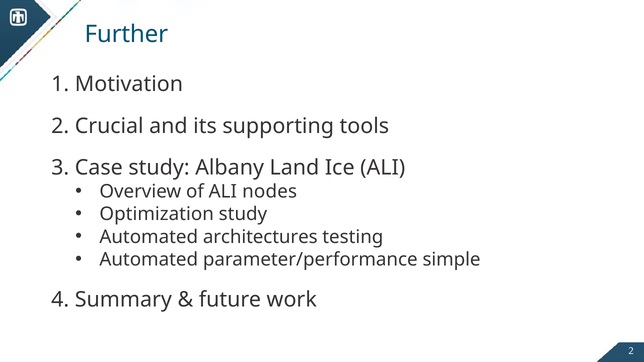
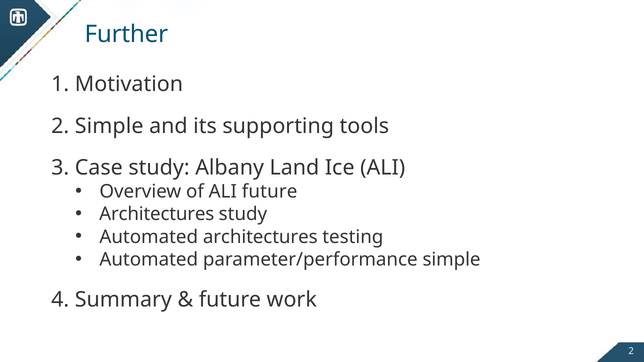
2 Crucial: Crucial -> Simple
ALI nodes: nodes -> future
Optimization at (157, 214): Optimization -> Architectures
